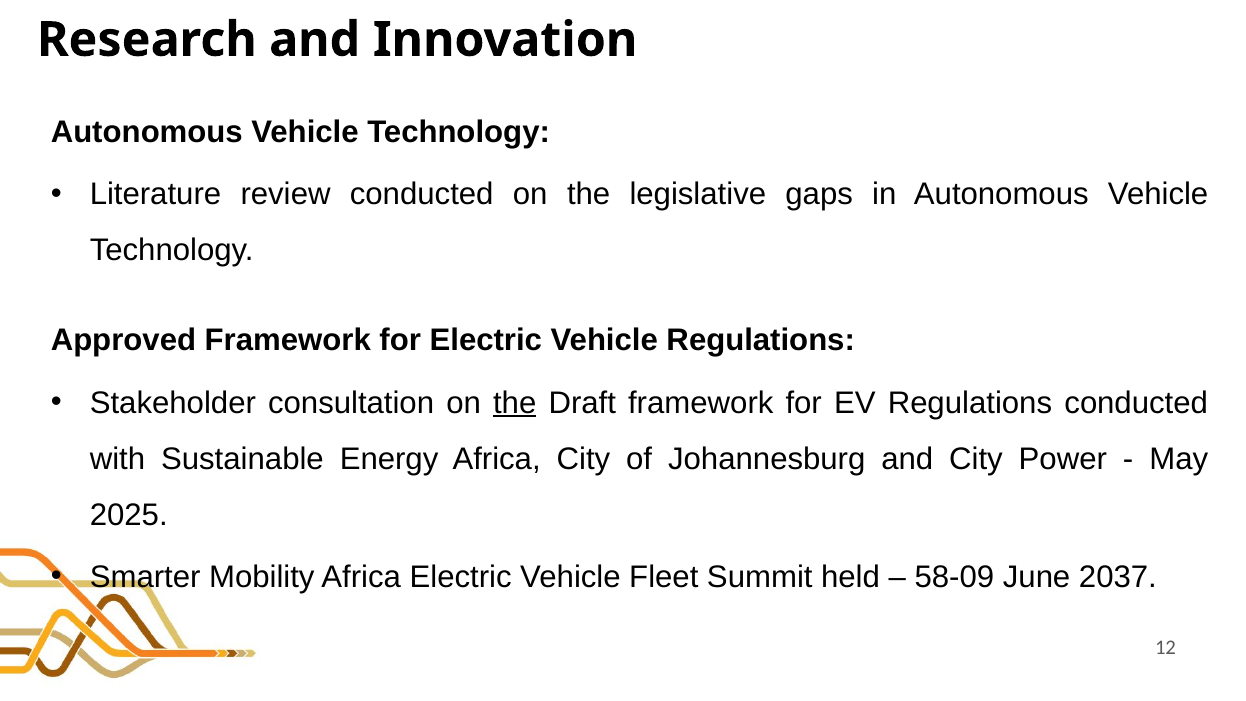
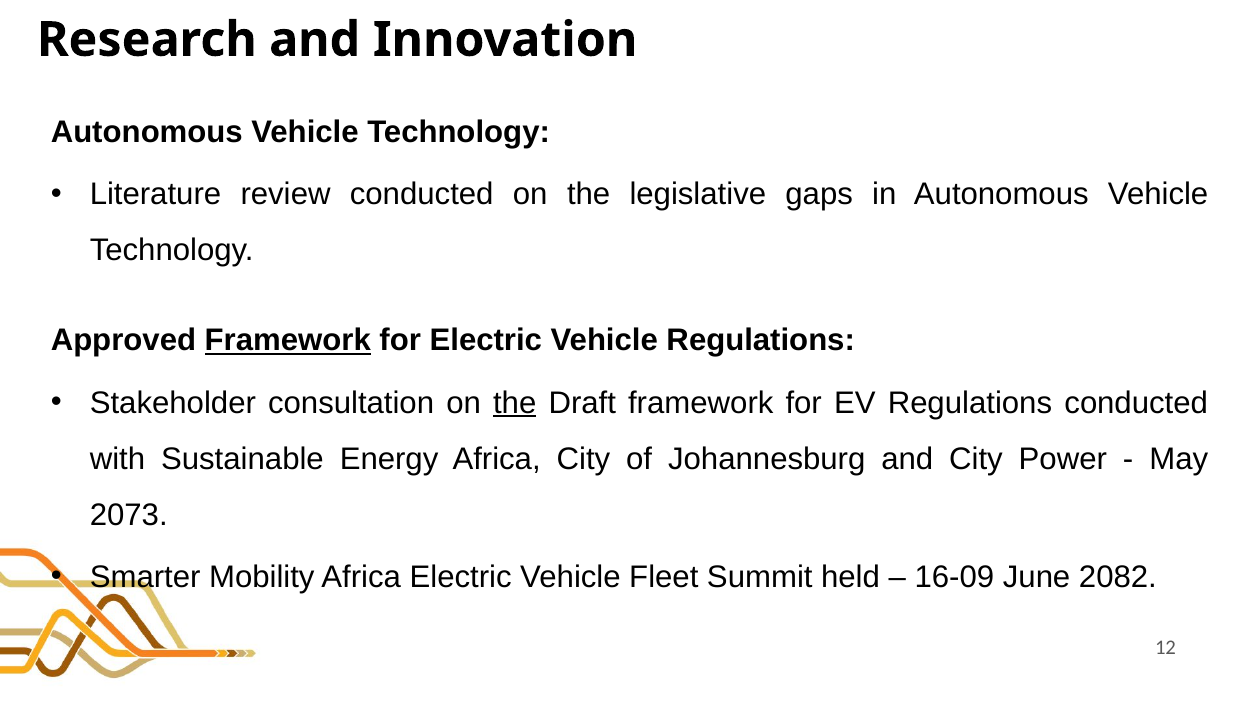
Framework at (288, 341) underline: none -> present
2025: 2025 -> 2073
58-09: 58-09 -> 16-09
2037: 2037 -> 2082
